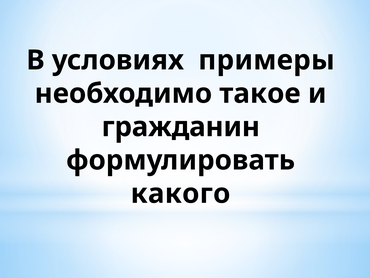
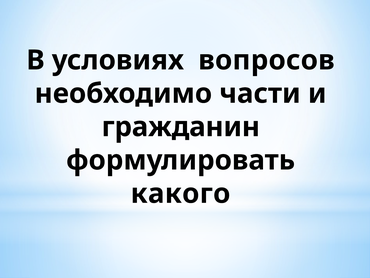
примеры: примеры -> вопросов
такое: такое -> части
